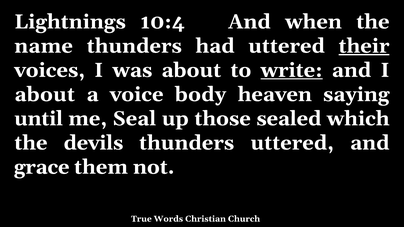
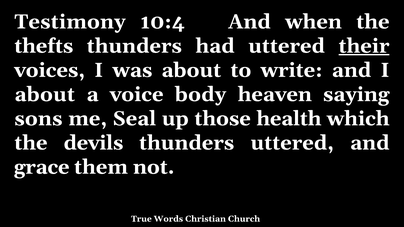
Lightnings: Lightnings -> Testimony
name: name -> thefts
write underline: present -> none
until: until -> sons
sealed: sealed -> health
